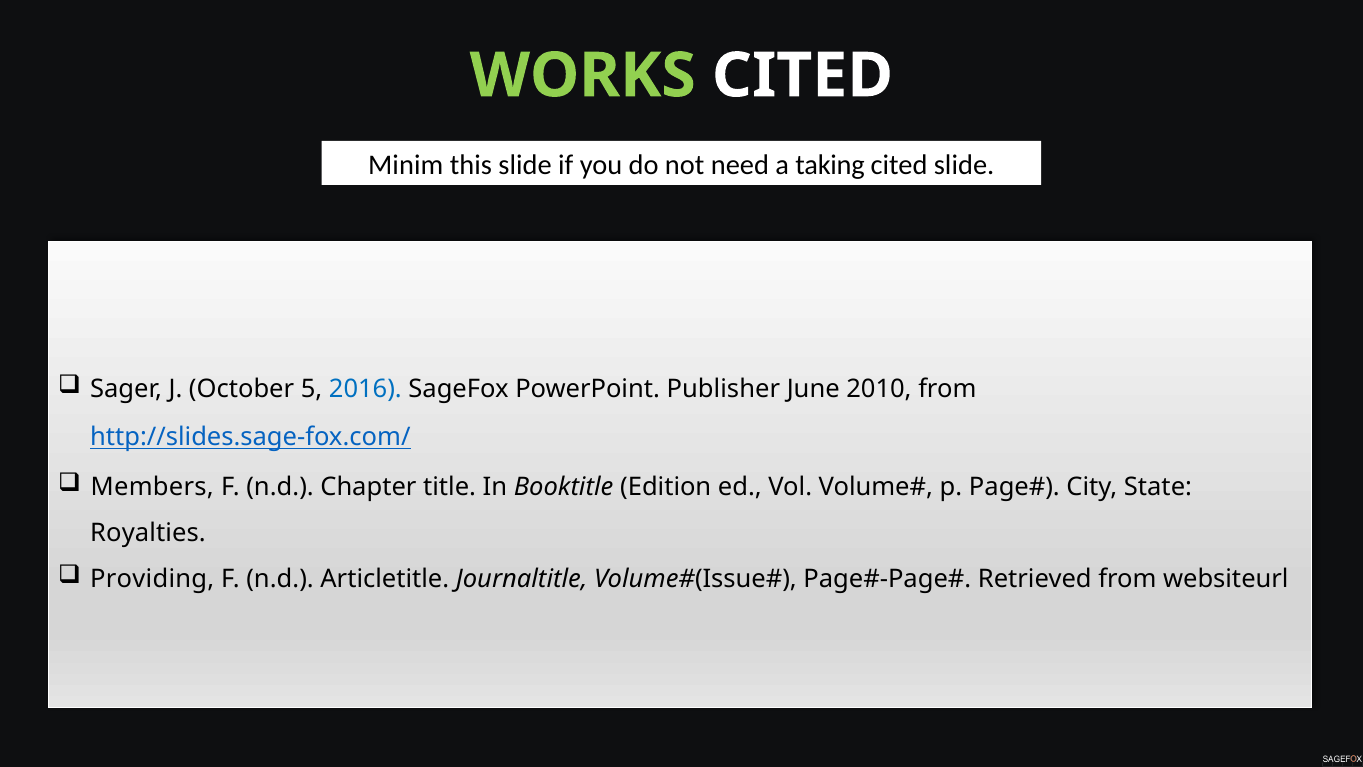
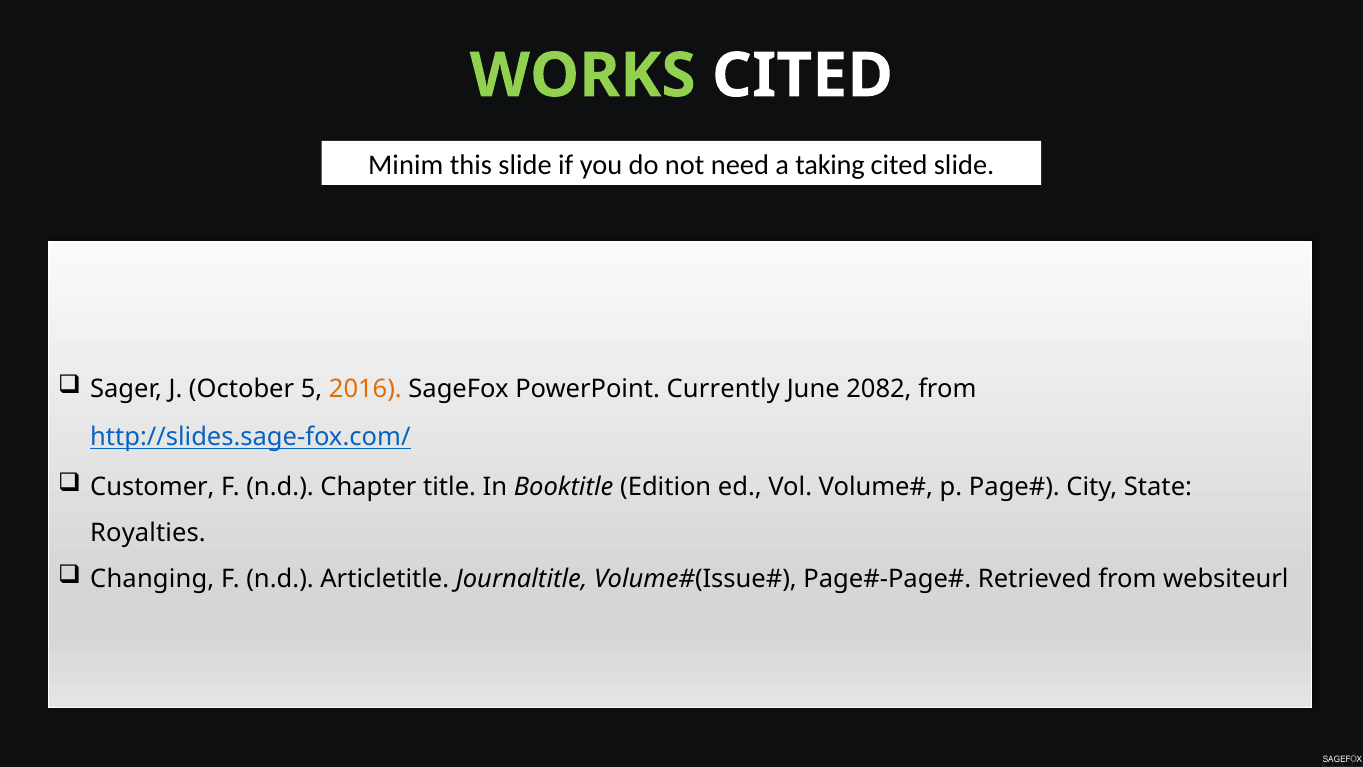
2016 colour: blue -> orange
Publisher: Publisher -> Currently
2010: 2010 -> 2082
Members: Members -> Customer
Providing: Providing -> Changing
